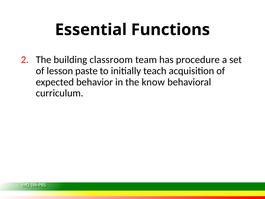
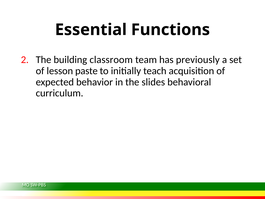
procedure: procedure -> previously
know: know -> slides
